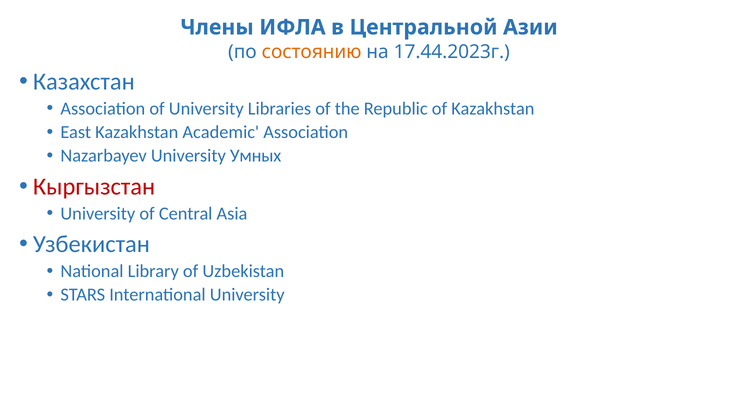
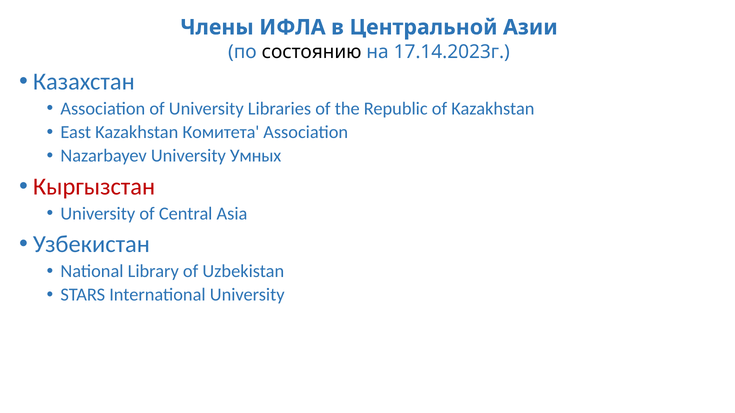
состоянию colour: orange -> black
17.44.2023г: 17.44.2023г -> 17.14.2023г
Academic: Academic -> Комитета
